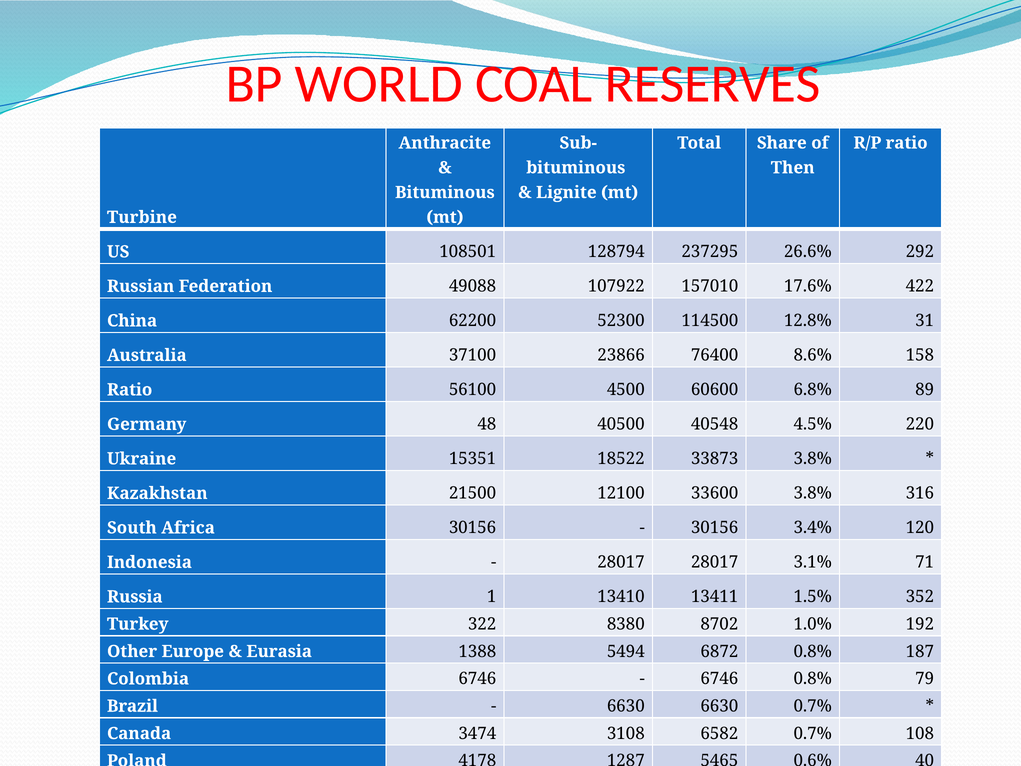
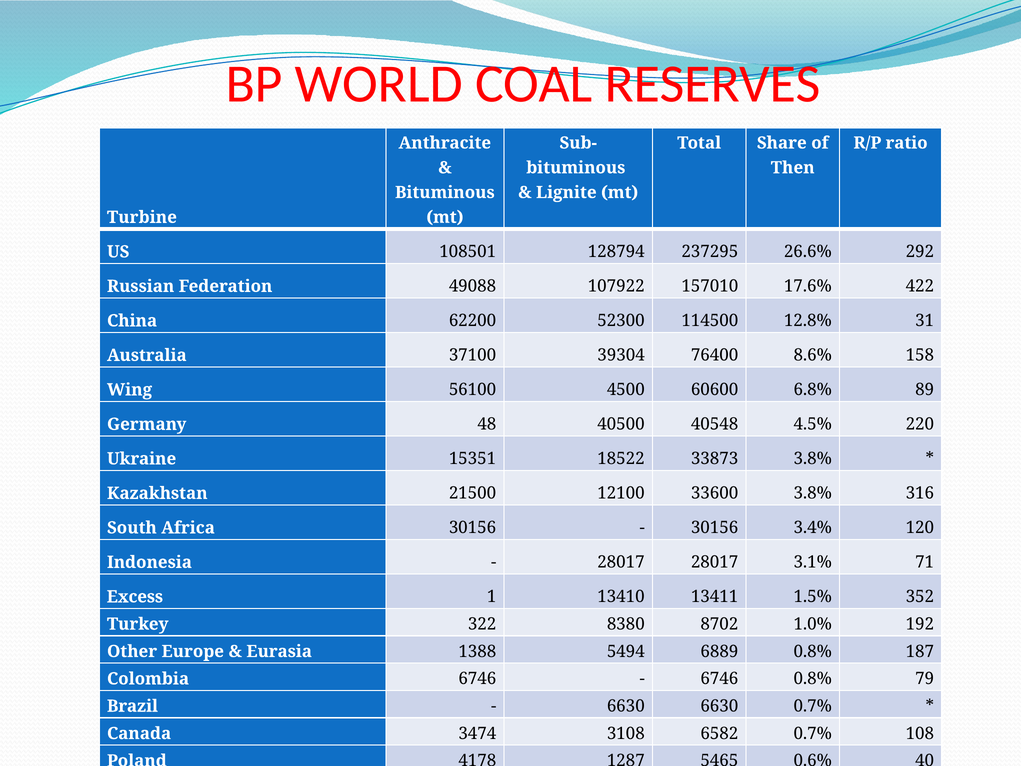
23866: 23866 -> 39304
Ratio at (130, 390): Ratio -> Wing
Russia: Russia -> Excess
6872: 6872 -> 6889
